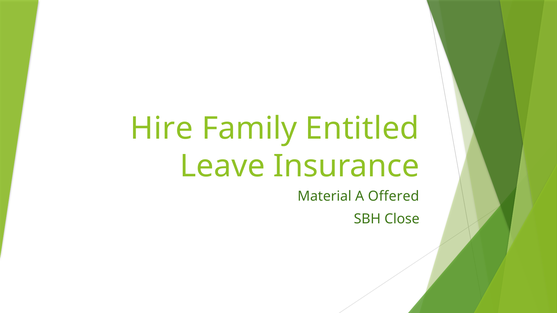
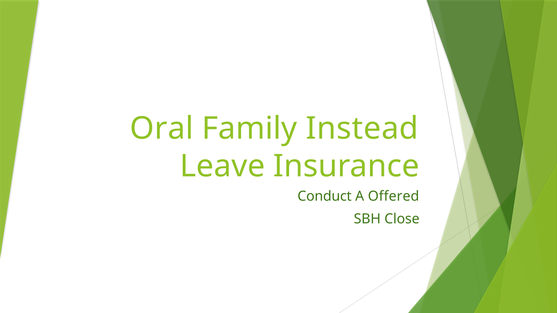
Hire: Hire -> Oral
Entitled: Entitled -> Instead
Material: Material -> Conduct
